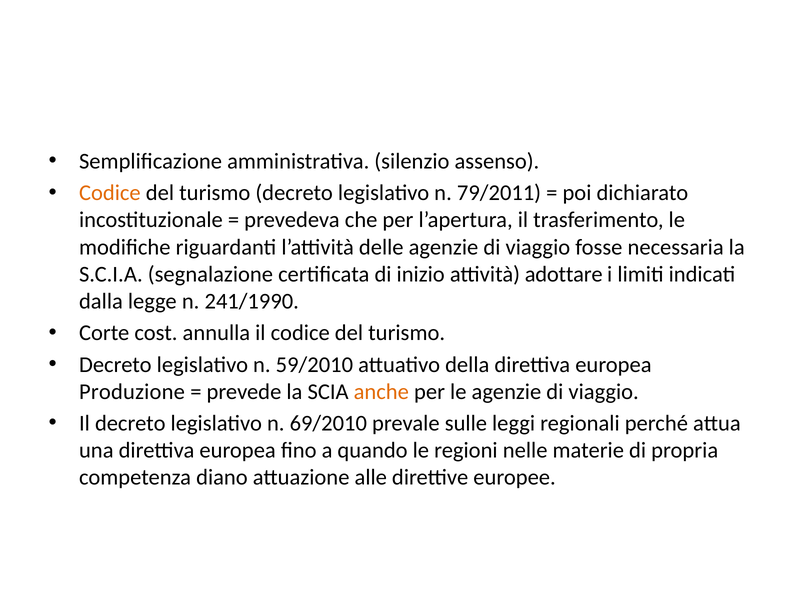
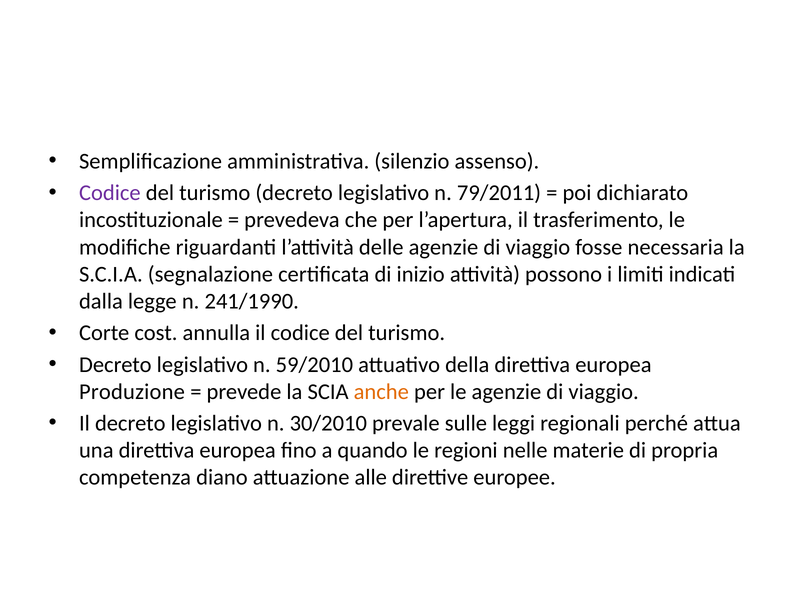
Codice at (110, 193) colour: orange -> purple
adottare: adottare -> possono
69/2010: 69/2010 -> 30/2010
